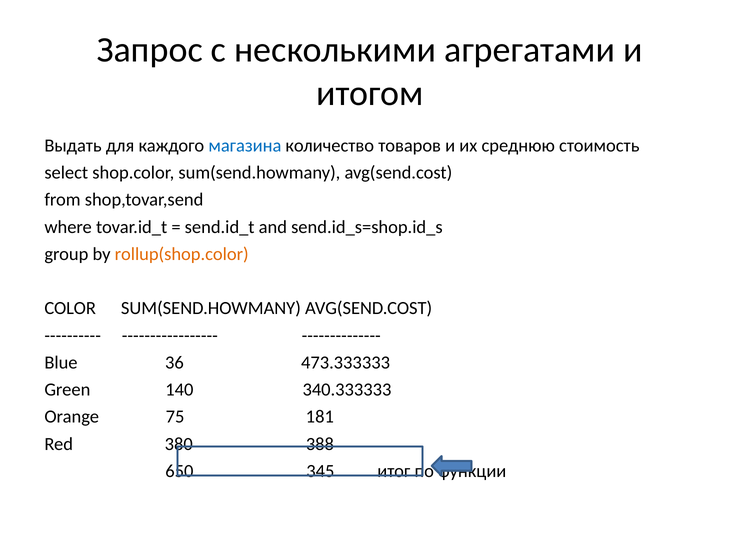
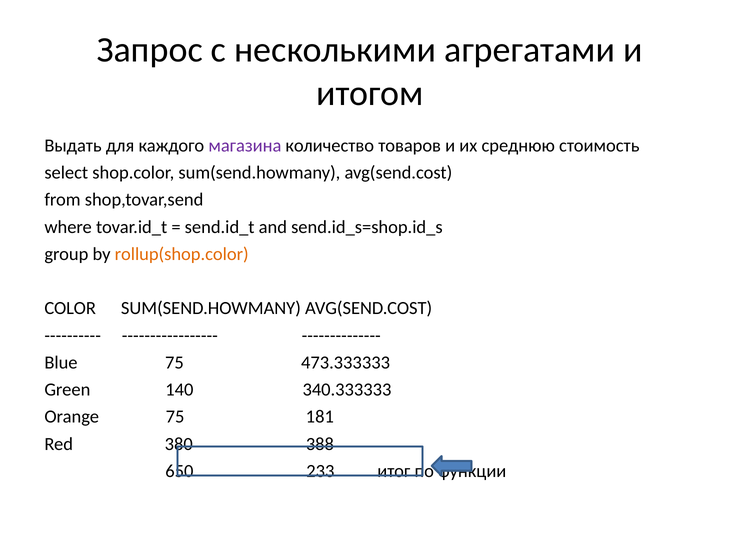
магазина colour: blue -> purple
Blue 36: 36 -> 75
345: 345 -> 233
